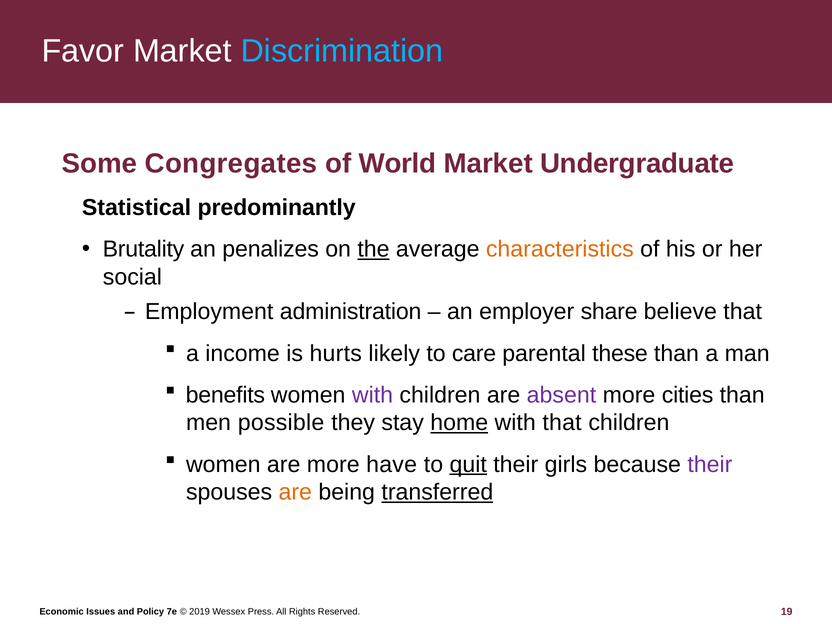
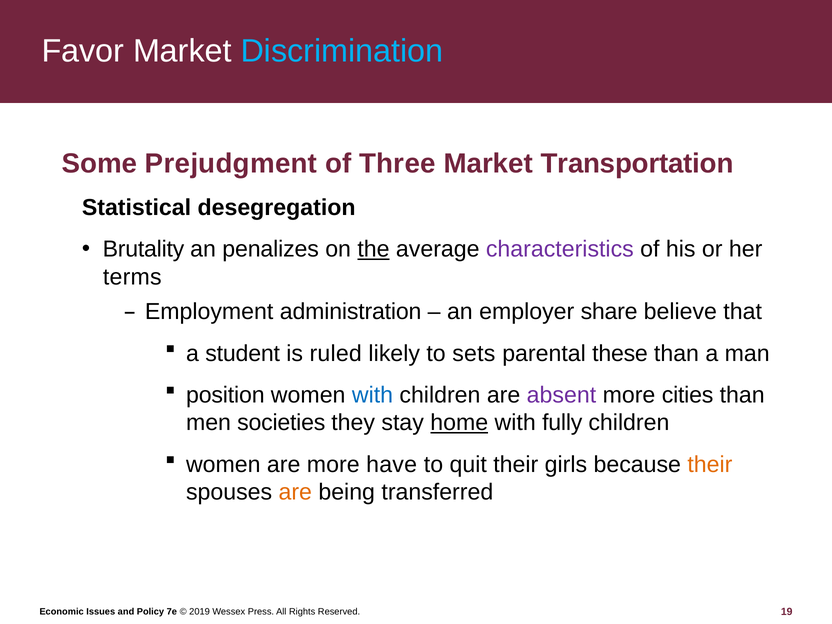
Congregates: Congregates -> Prejudgment
World: World -> Three
Undergraduate: Undergraduate -> Transportation
predominantly: predominantly -> desegregation
characteristics colour: orange -> purple
social: social -> terms
income: income -> student
hurts: hurts -> ruled
care: care -> sets
benefits: benefits -> position
with at (373, 395) colour: purple -> blue
possible: possible -> societies
with that: that -> fully
quit underline: present -> none
their at (710, 464) colour: purple -> orange
transferred underline: present -> none
